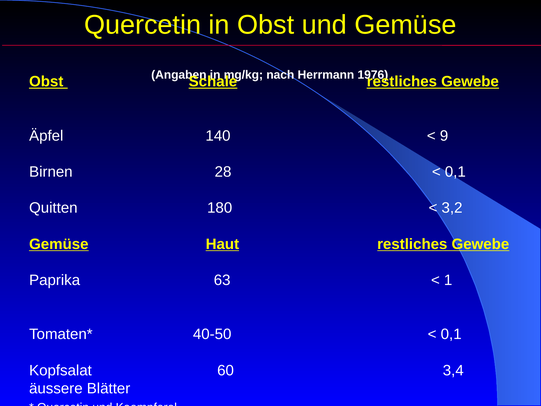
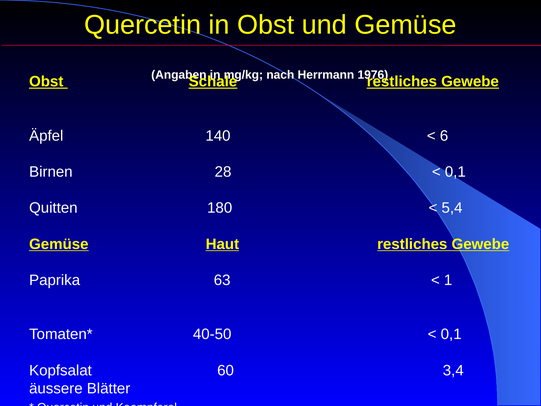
9: 9 -> 6
3,2: 3,2 -> 5,4
